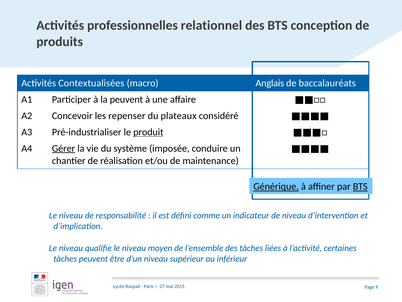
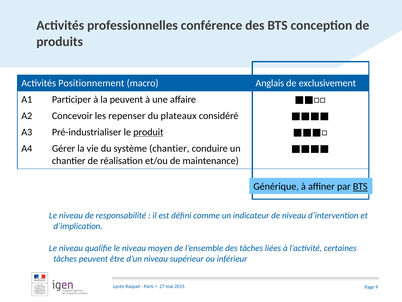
relationnel: relationnel -> conférence
Contextualisées: Contextualisées -> Positionnement
baccalauréats: baccalauréats -> exclusivement
Gérer underline: present -> none
système imposée: imposée -> chantier
Générique underline: present -> none
